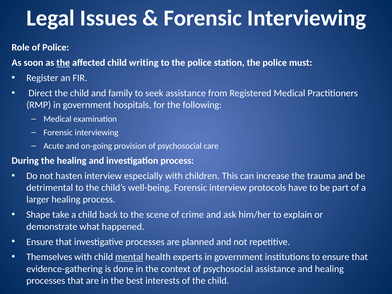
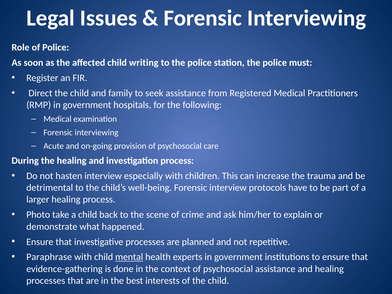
the at (63, 63) underline: present -> none
Shape: Shape -> Photo
Themselves: Themselves -> Paraphrase
